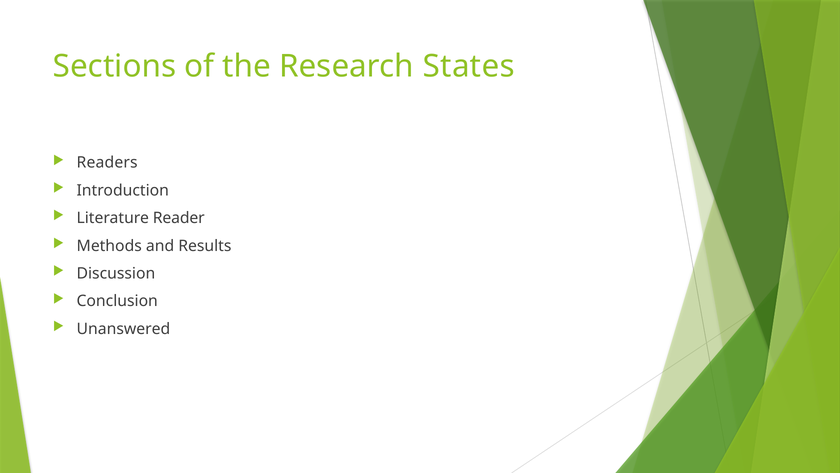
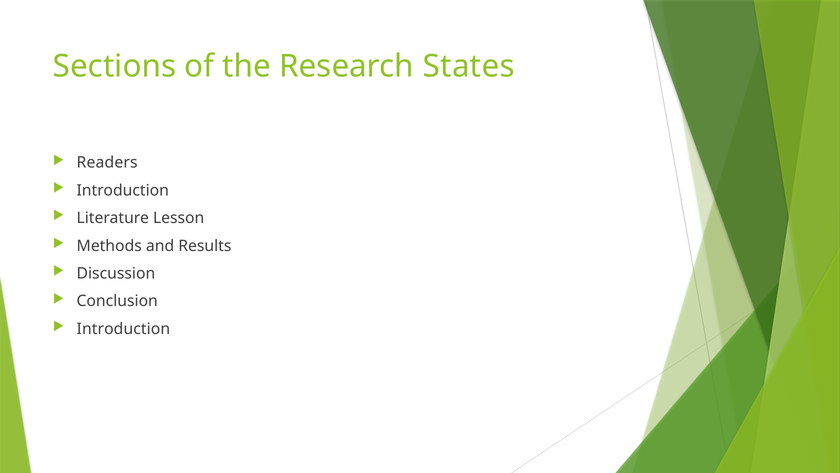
Reader: Reader -> Lesson
Unanswered at (123, 329): Unanswered -> Introduction
